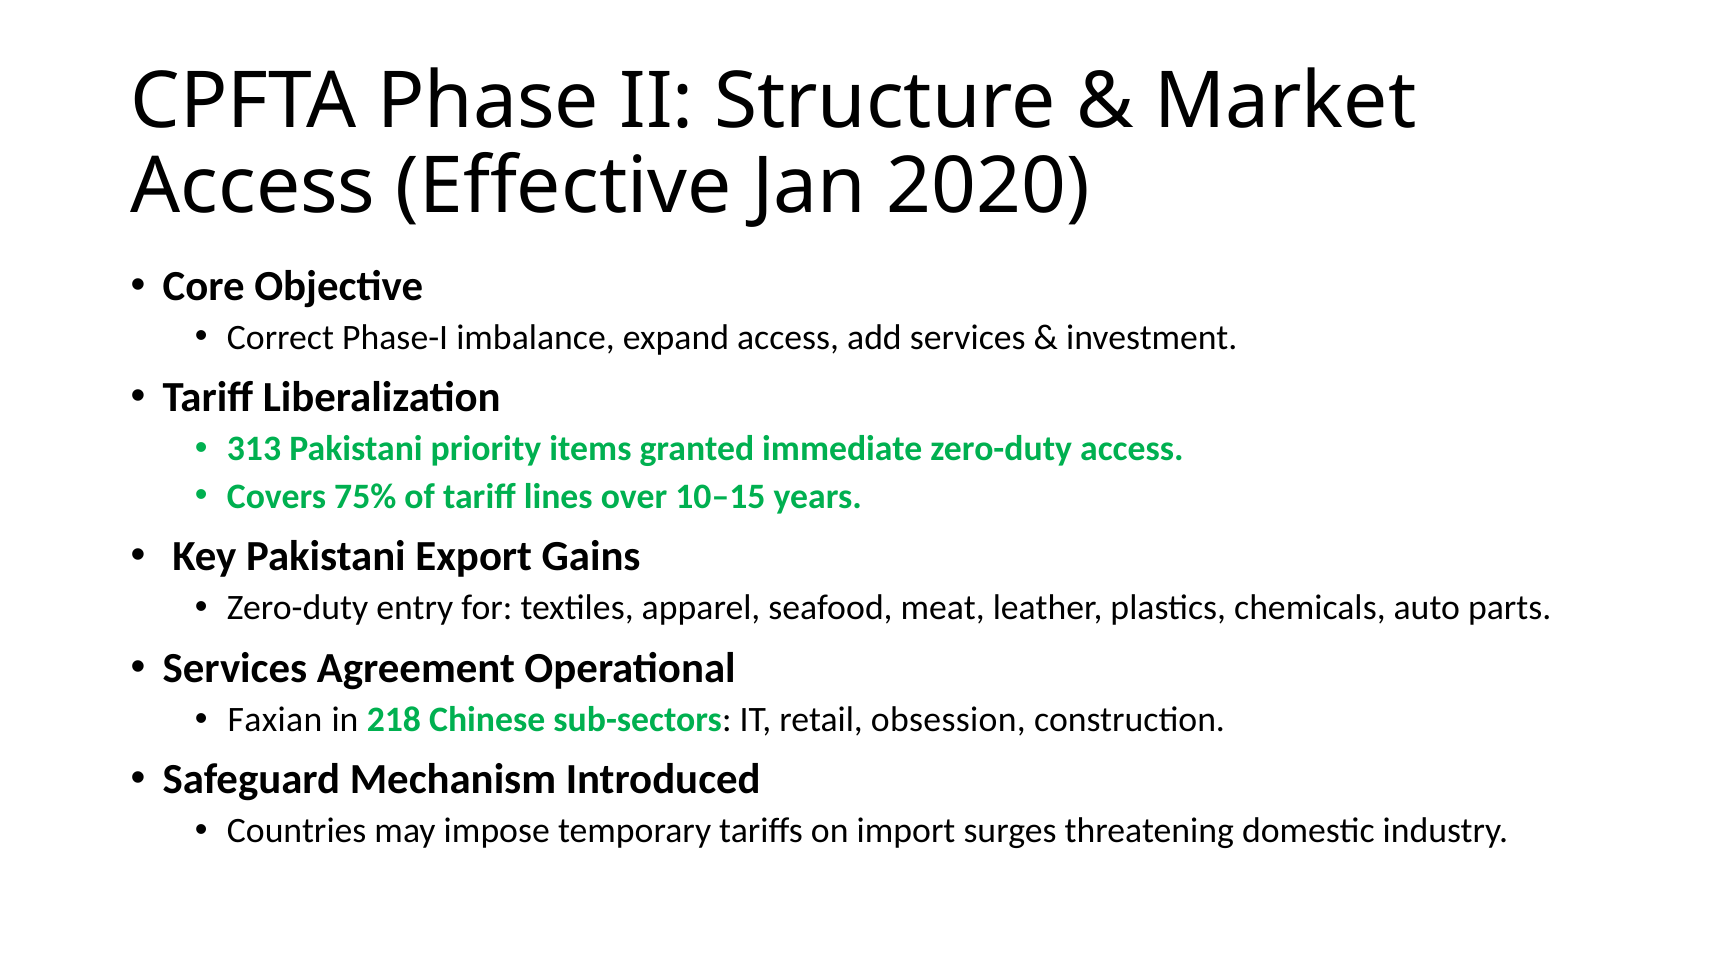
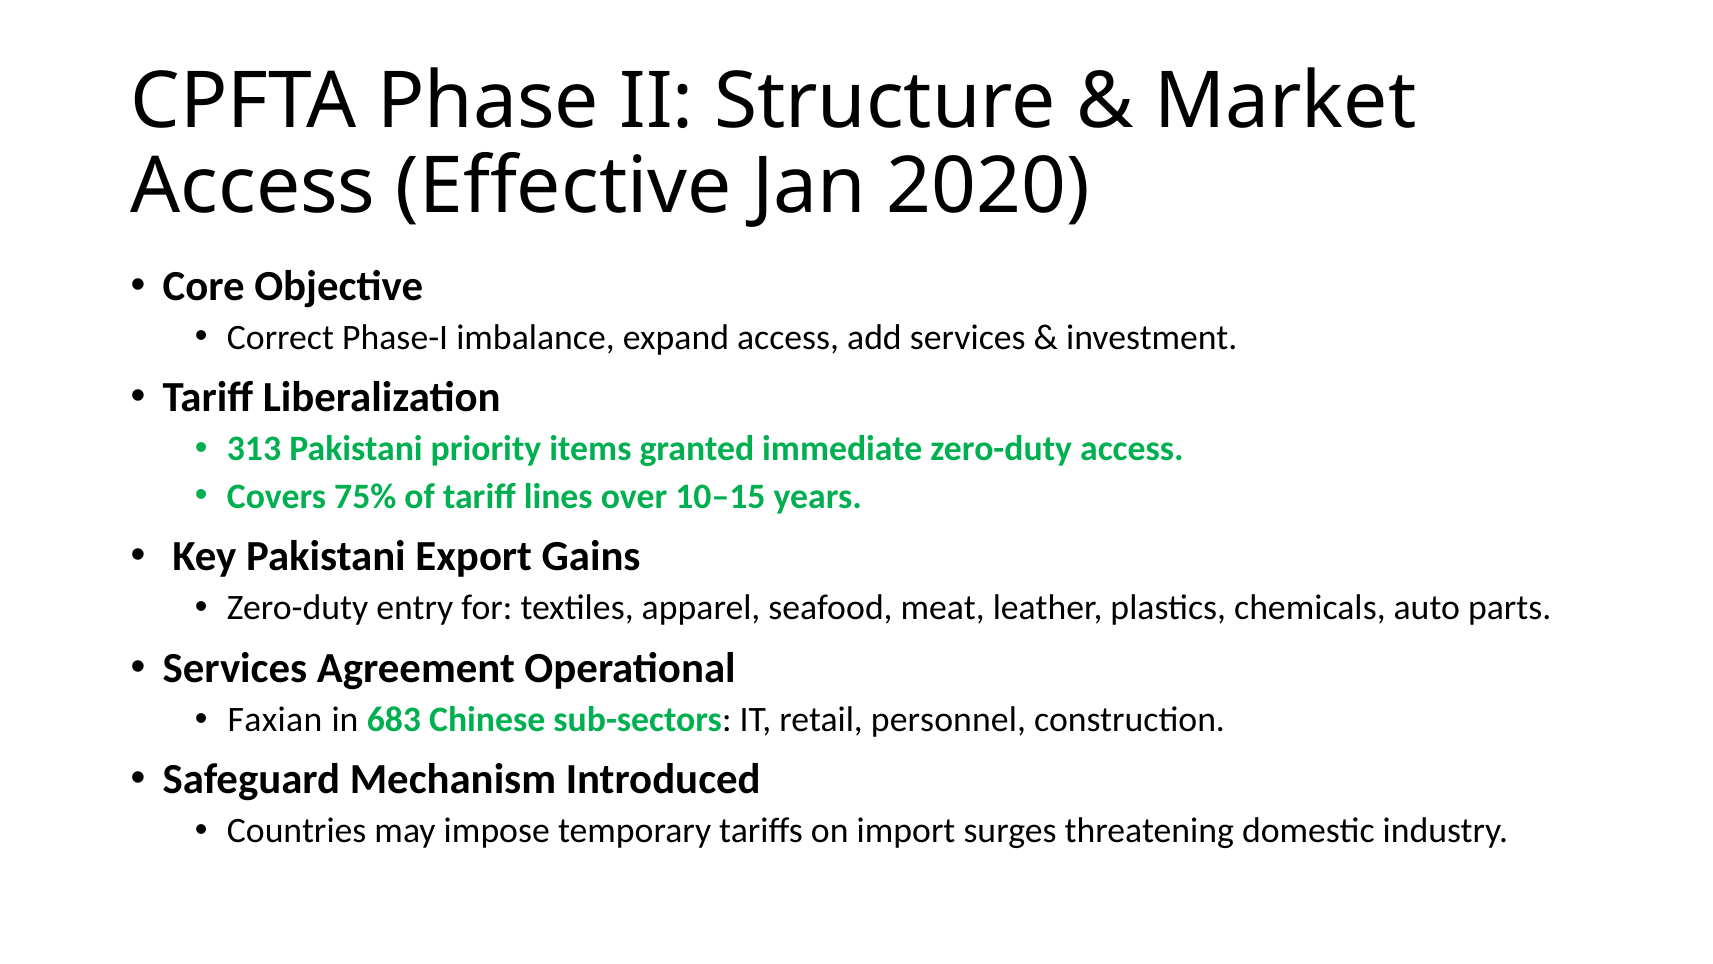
218: 218 -> 683
obsession: obsession -> personnel
